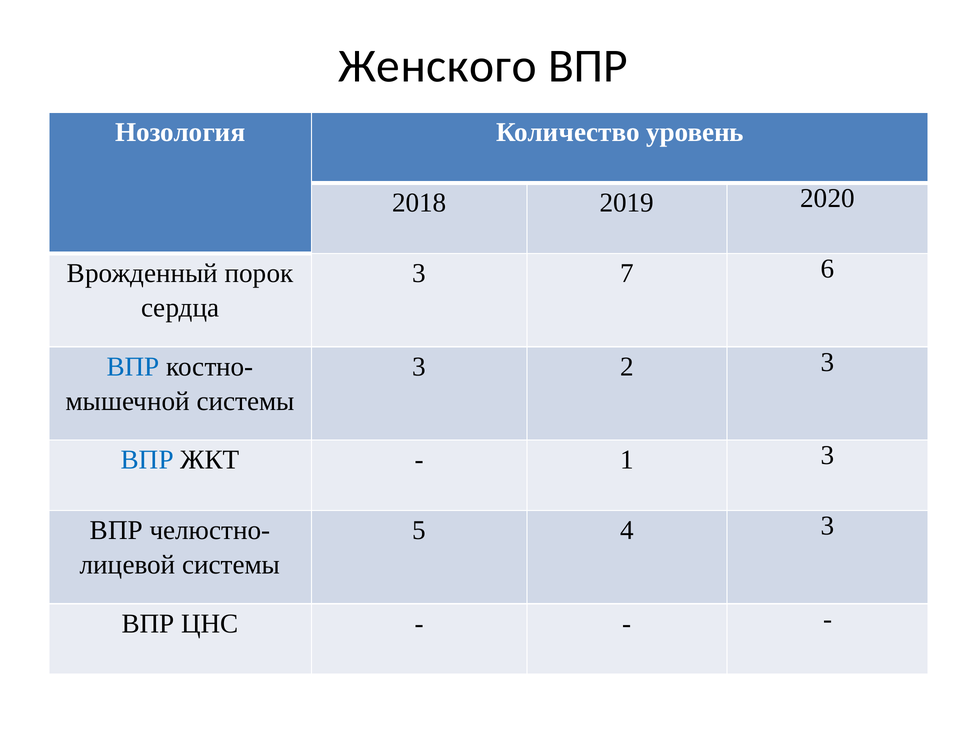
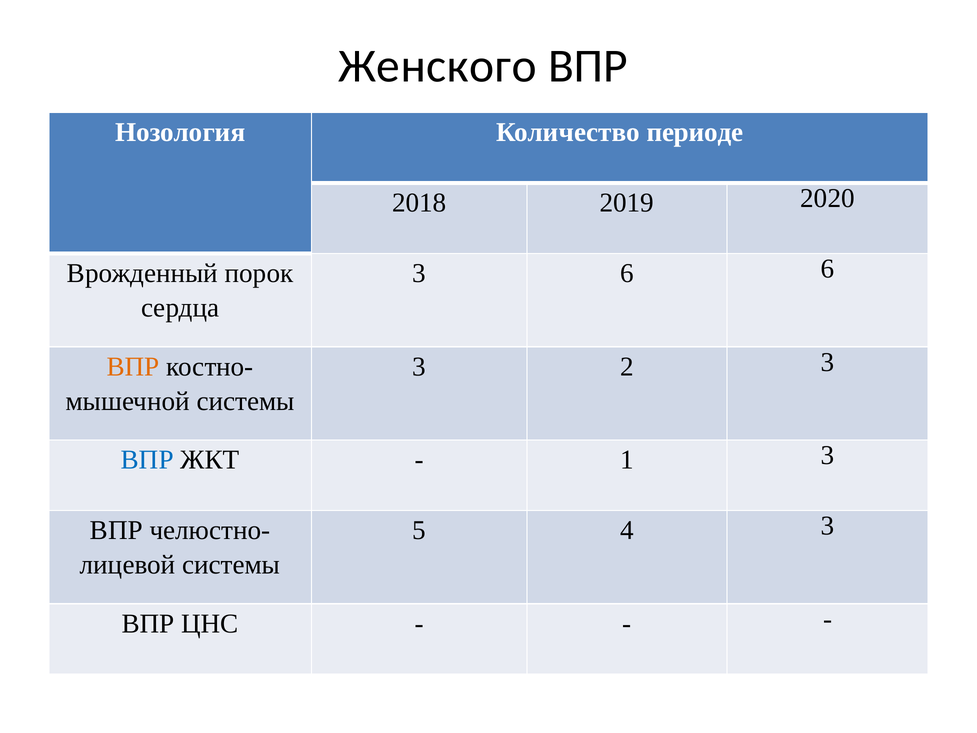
уровень: уровень -> периоде
3 7: 7 -> 6
ВПР at (133, 366) colour: blue -> orange
